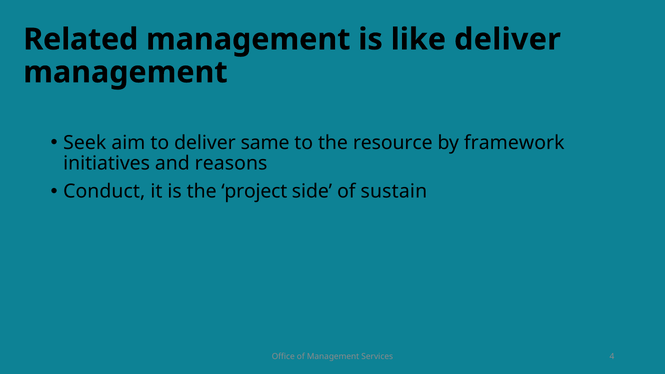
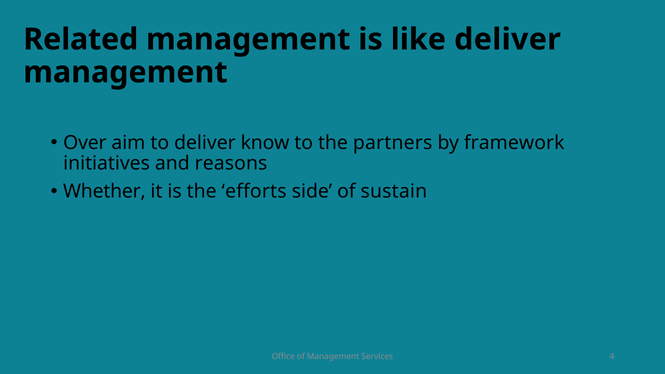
Seek: Seek -> Over
same: same -> know
resource: resource -> partners
Conduct: Conduct -> Whether
project: project -> efforts
